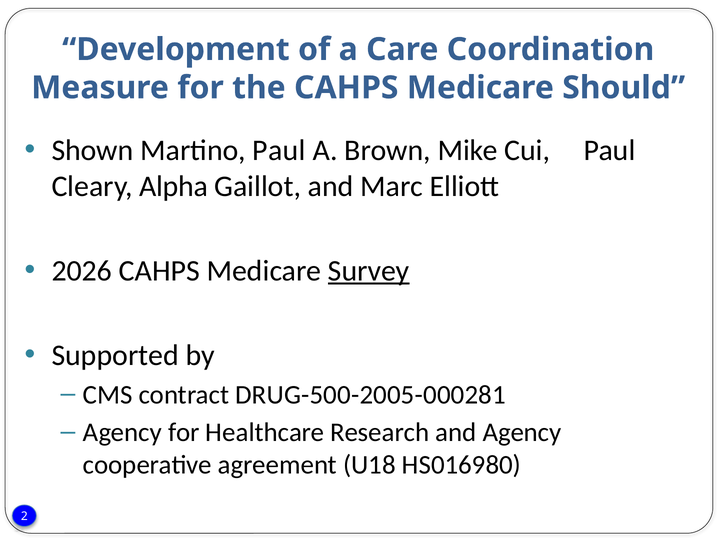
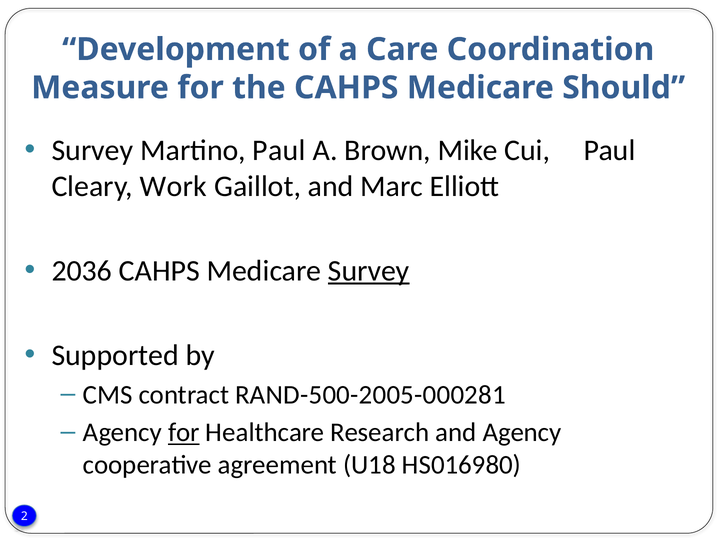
Shown at (93, 150): Shown -> Survey
Alpha: Alpha -> Work
2026: 2026 -> 2036
DRUG-500-2005-000281: DRUG-500-2005-000281 -> RAND-500-2005-000281
for at (184, 433) underline: none -> present
